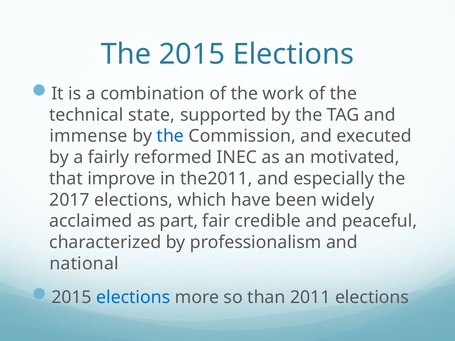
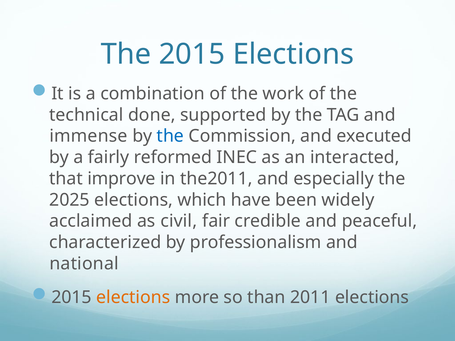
state: state -> done
motivated: motivated -> interacted
2017: 2017 -> 2025
part: part -> civil
elections at (133, 298) colour: blue -> orange
